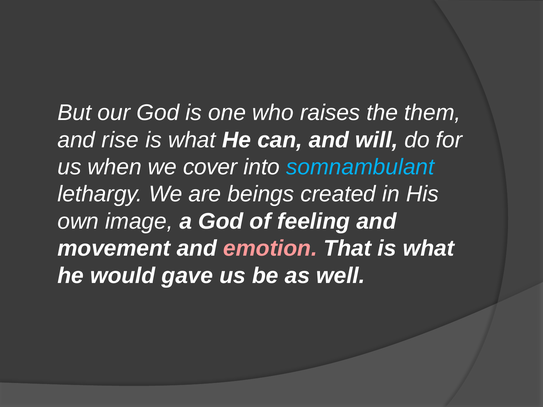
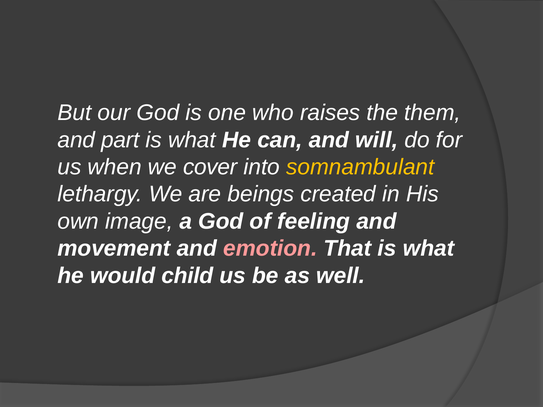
rise: rise -> part
somnambulant colour: light blue -> yellow
gave: gave -> child
